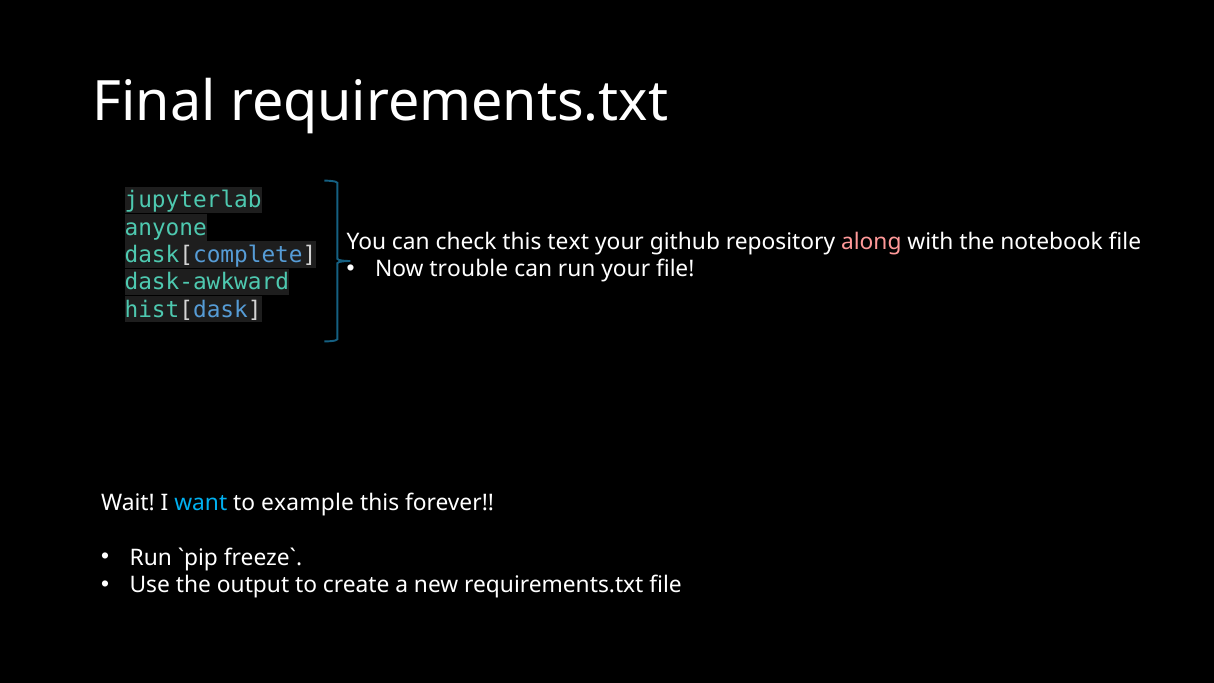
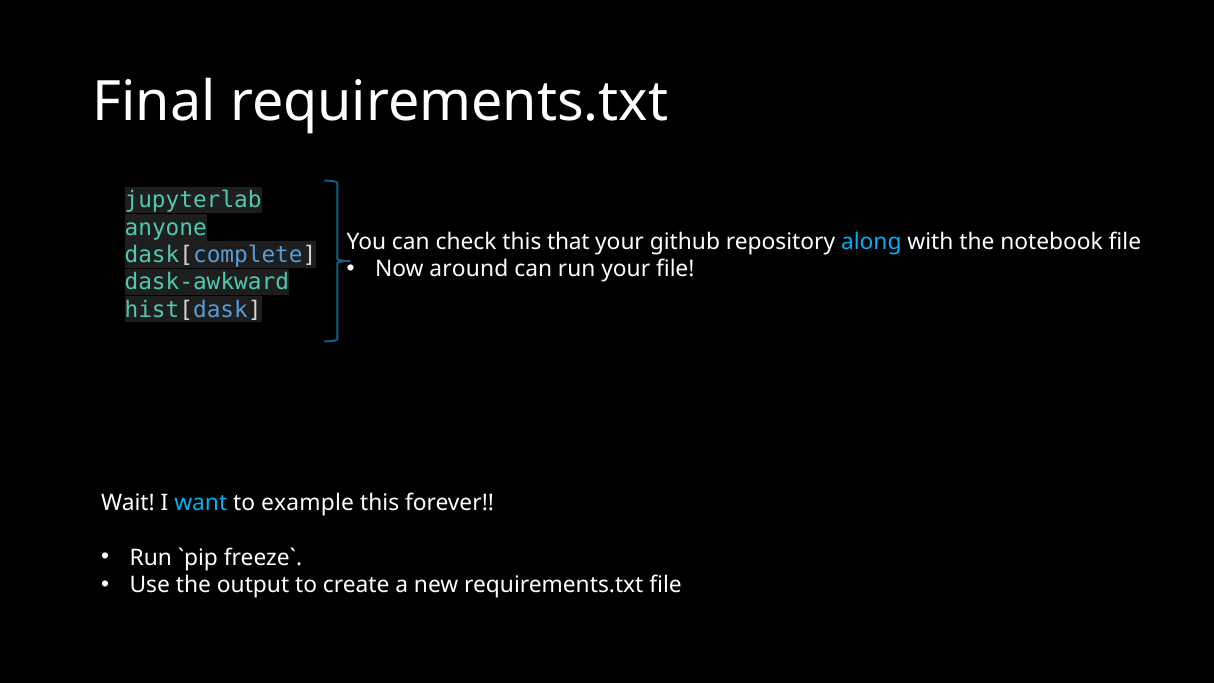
text: text -> that
along colour: pink -> light blue
trouble: trouble -> around
